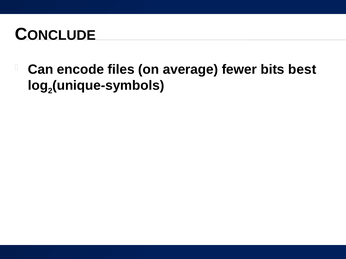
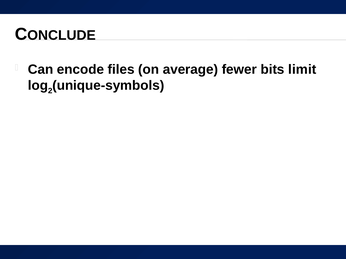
best: best -> limit
